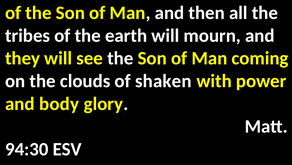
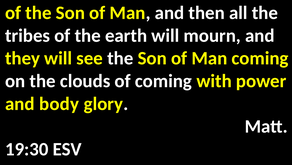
of shaken: shaken -> coming
94:30: 94:30 -> 19:30
